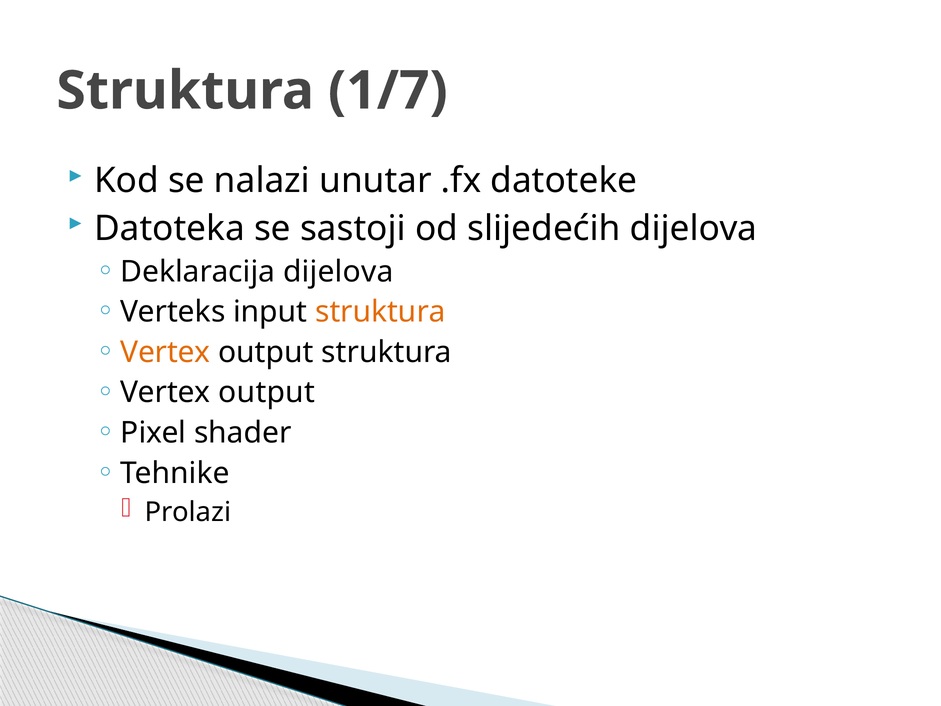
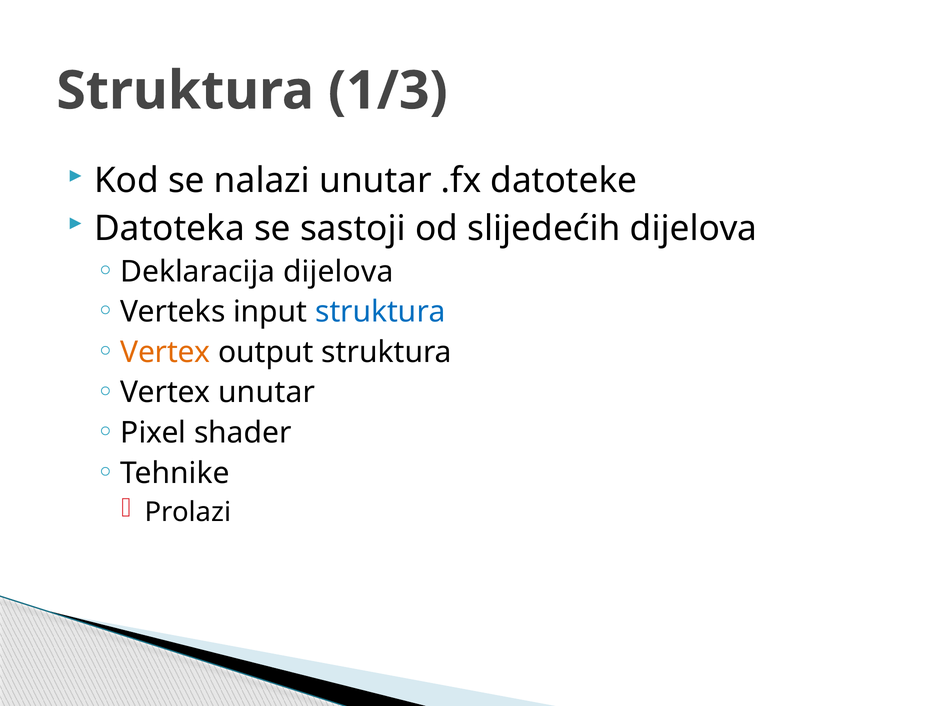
1/7: 1/7 -> 1/3
struktura at (380, 312) colour: orange -> blue
output at (267, 392): output -> unutar
